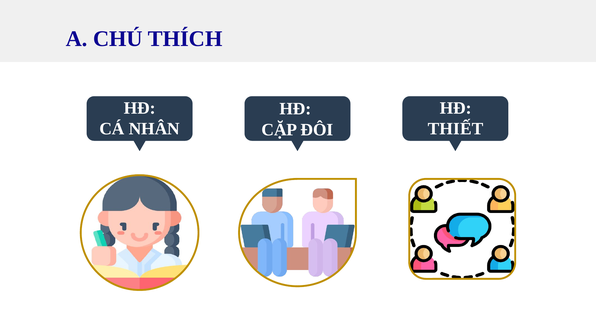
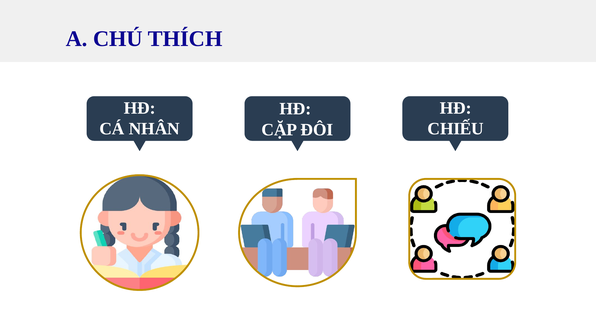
THIẾT: THIẾT -> CHIẾU
